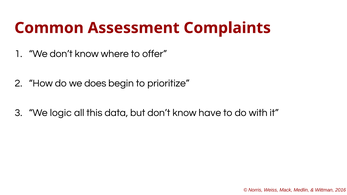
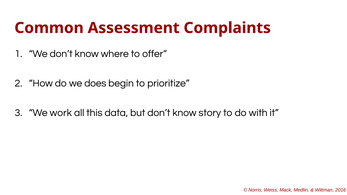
logic: logic -> work
have: have -> story
